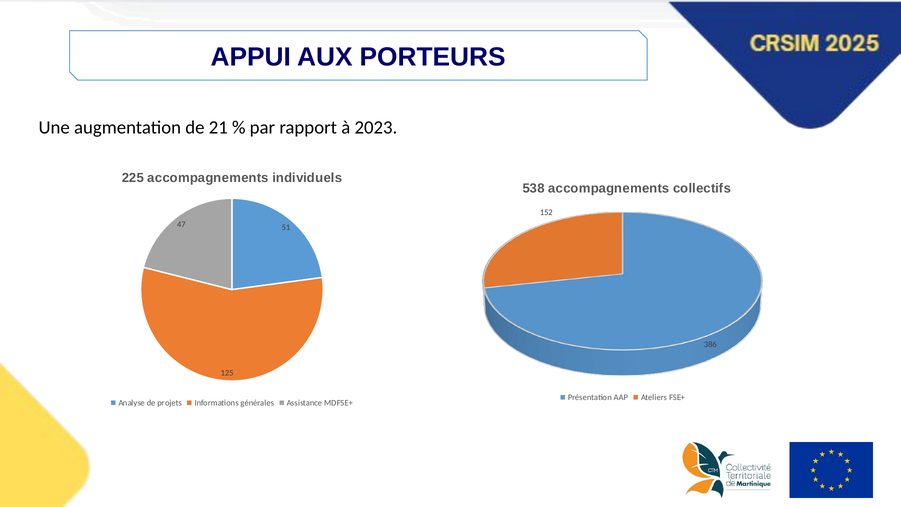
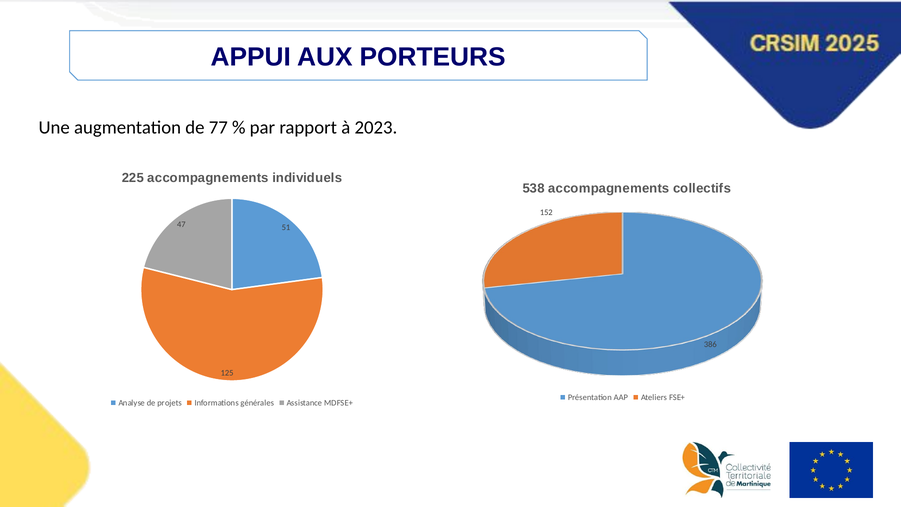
21: 21 -> 77
